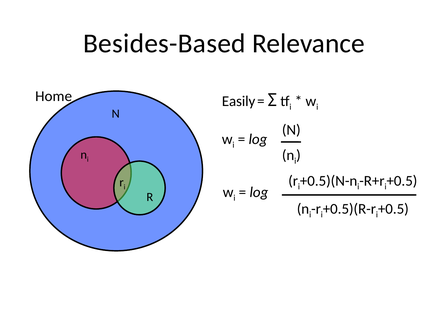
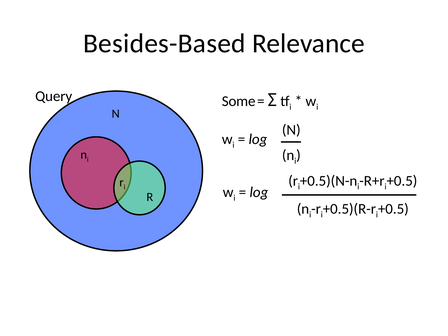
Home: Home -> Query
Easily: Easily -> Some
